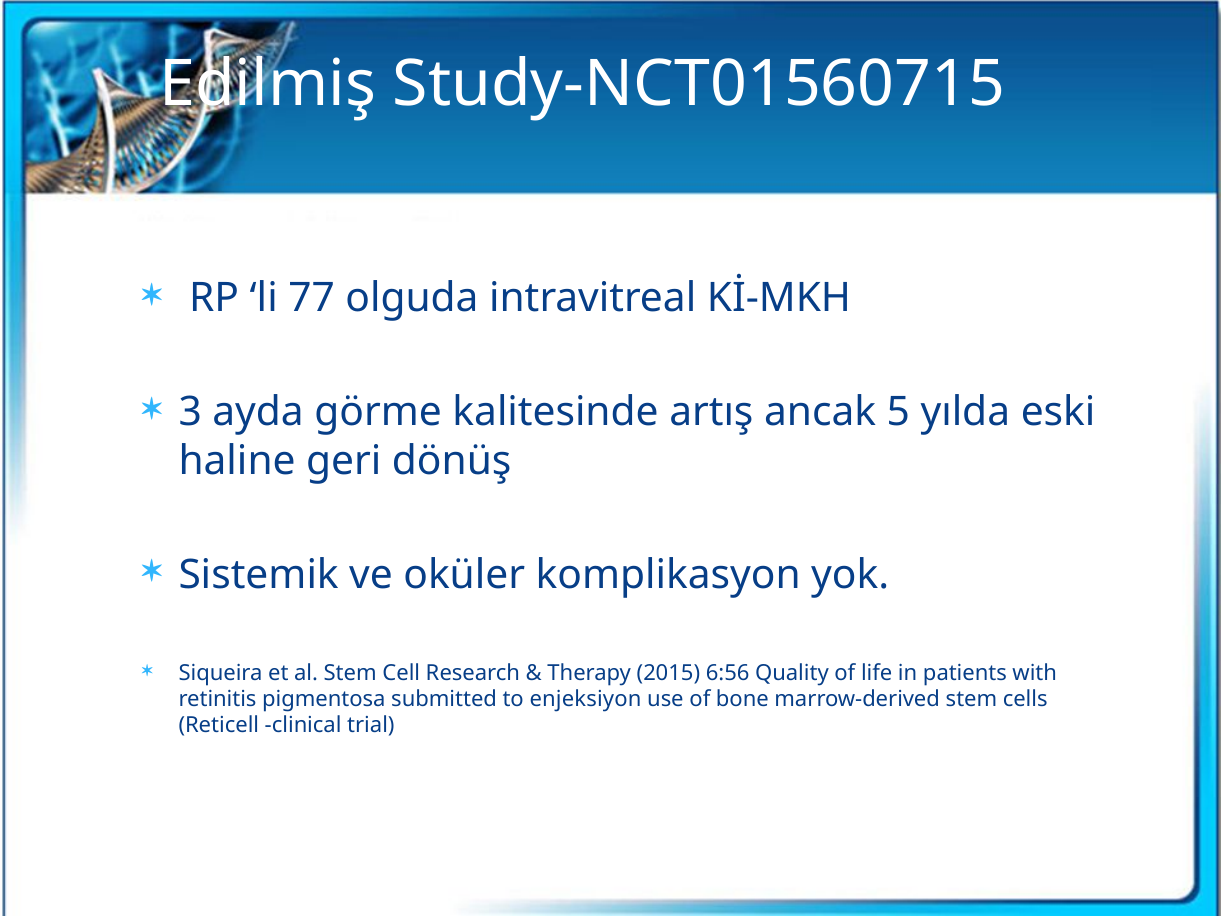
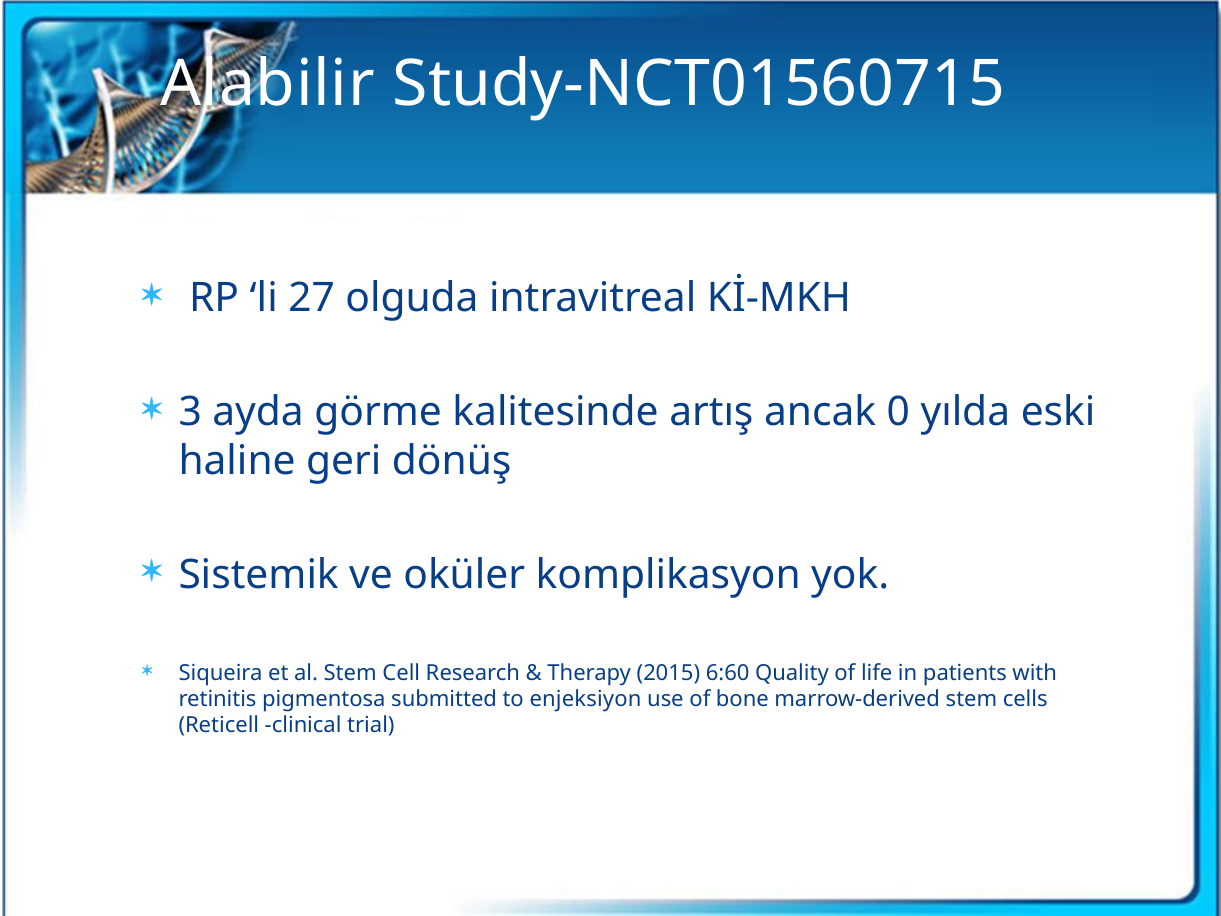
Edilmiş: Edilmiş -> Alabilir
77: 77 -> 27
5: 5 -> 0
6:56: 6:56 -> 6:60
